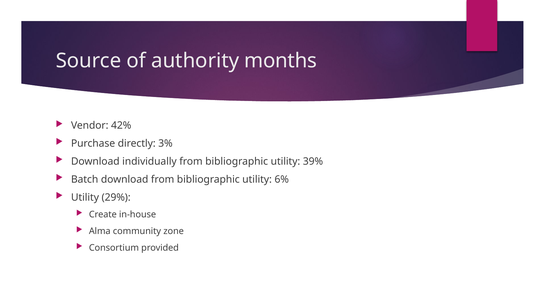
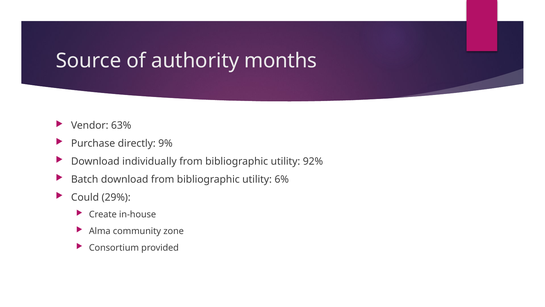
42%: 42% -> 63%
3%: 3% -> 9%
39%: 39% -> 92%
Utility at (85, 197): Utility -> Could
